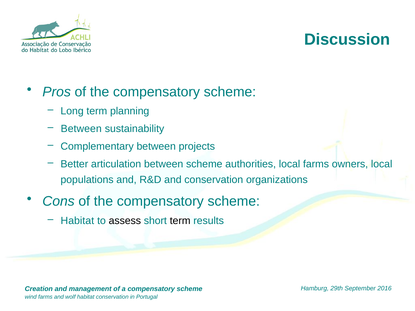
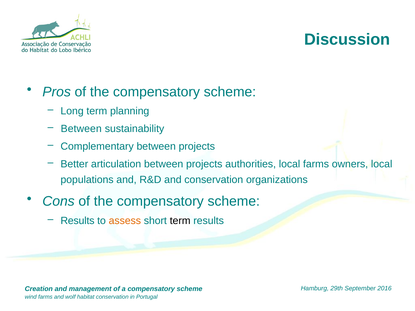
articulation between scheme: scheme -> projects
Habitat at (77, 221): Habitat -> Results
assess colour: black -> orange
